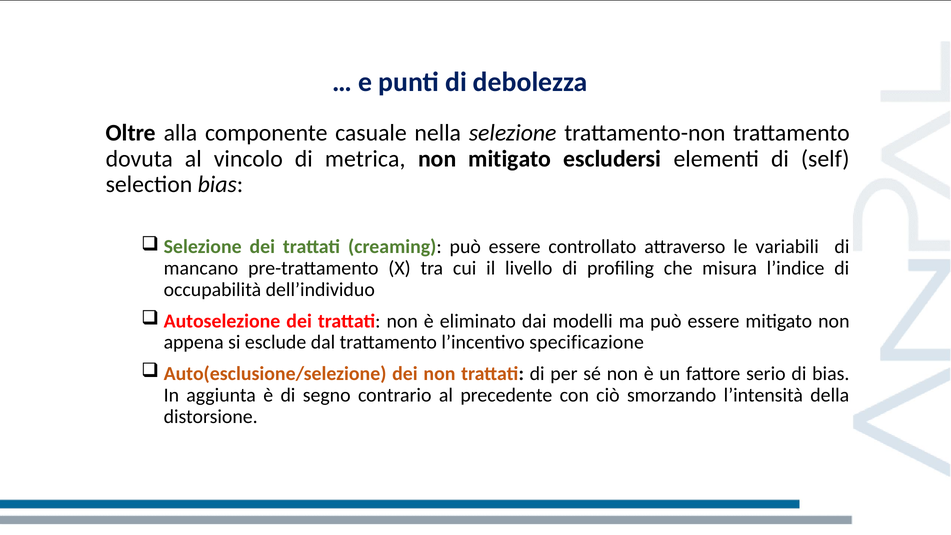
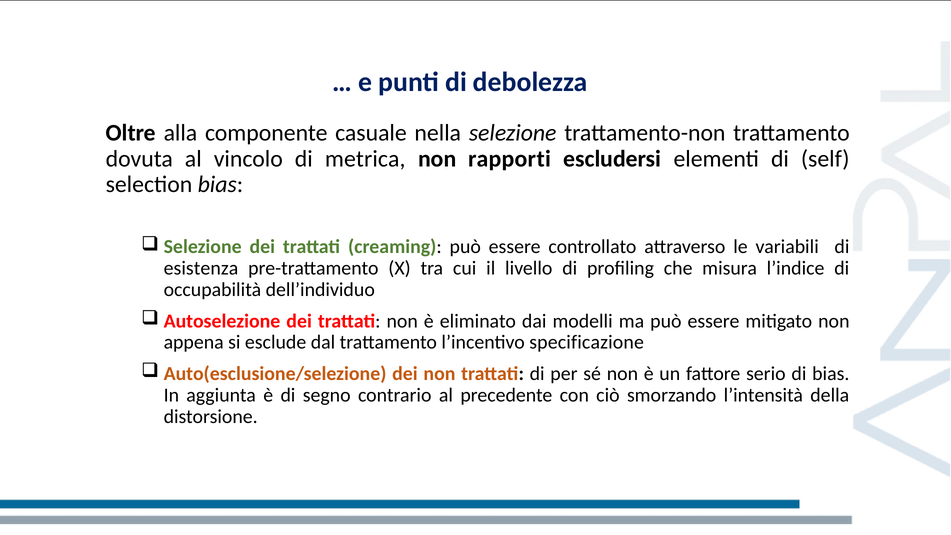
non mitigato: mitigato -> rapporti
mancano: mancano -> esistenza
